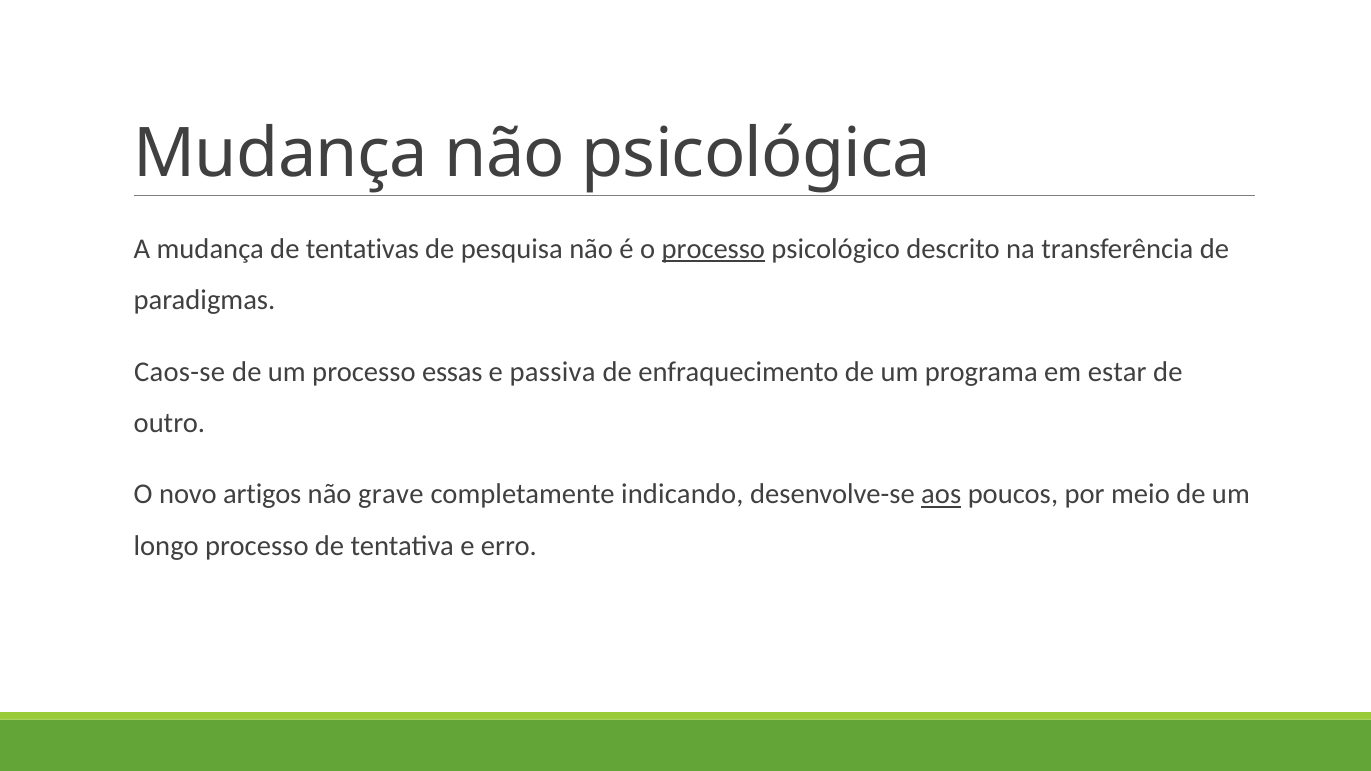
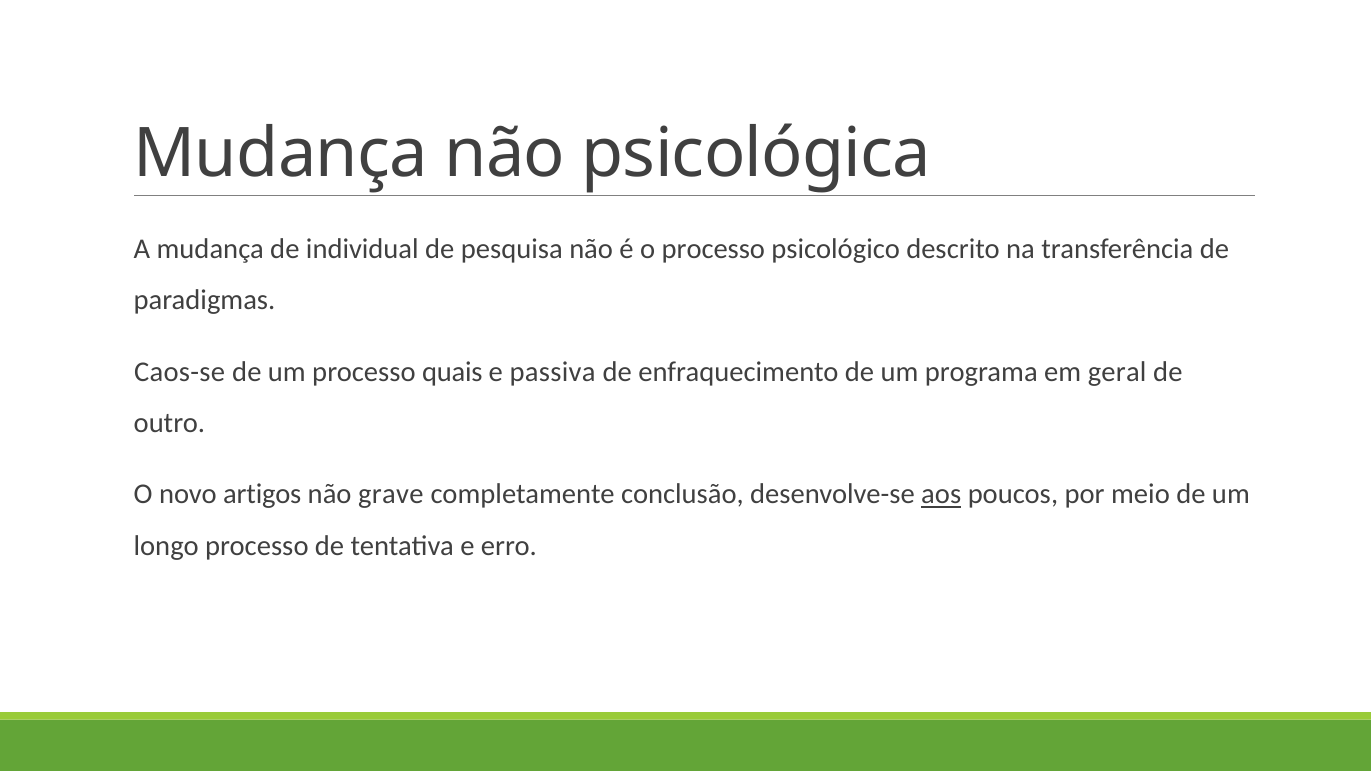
tentativas: tentativas -> individual
processo at (713, 249) underline: present -> none
essas: essas -> quais
estar: estar -> geral
indicando: indicando -> conclusão
